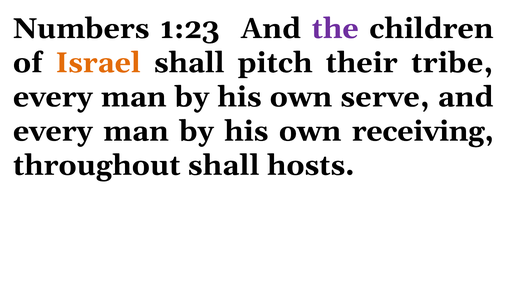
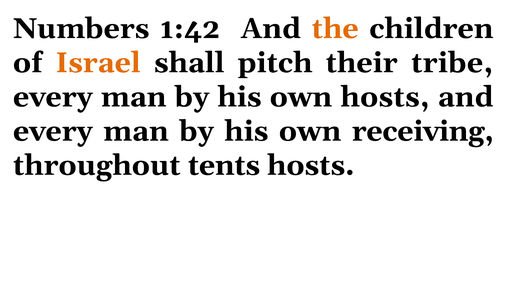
1:23: 1:23 -> 1:42
the colour: purple -> orange
own serve: serve -> hosts
throughout shall: shall -> tents
